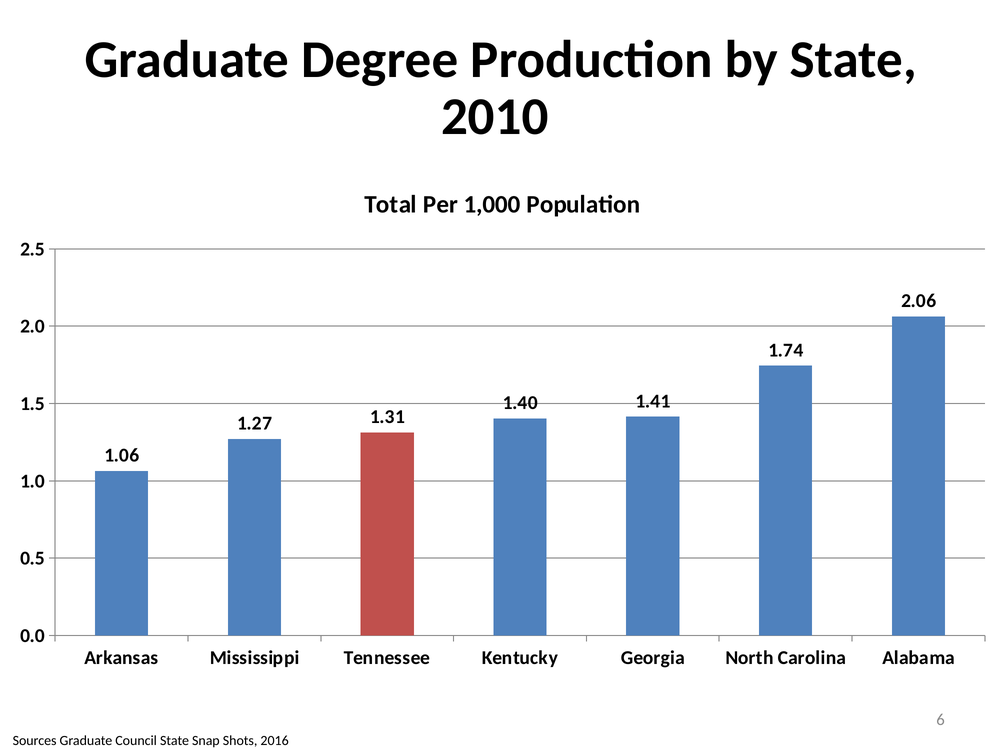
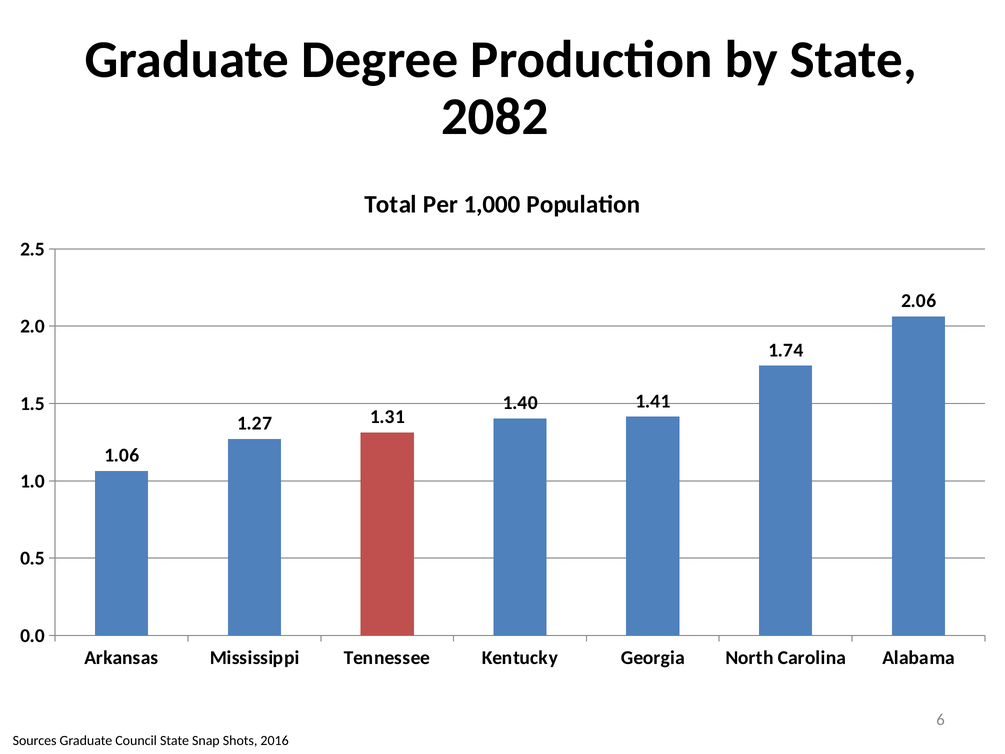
2010: 2010 -> 2082
